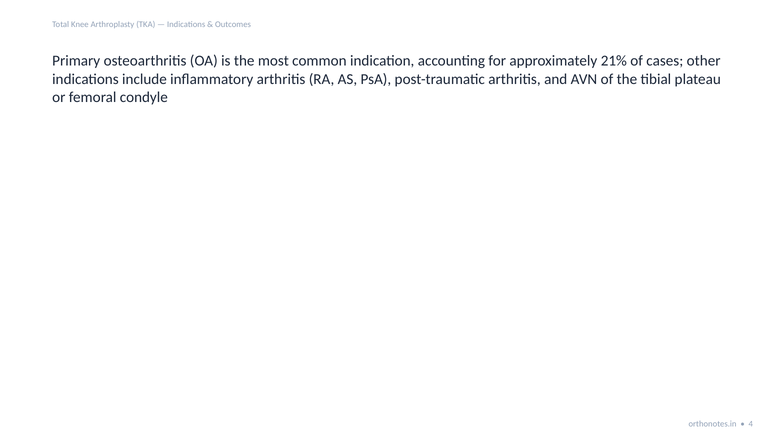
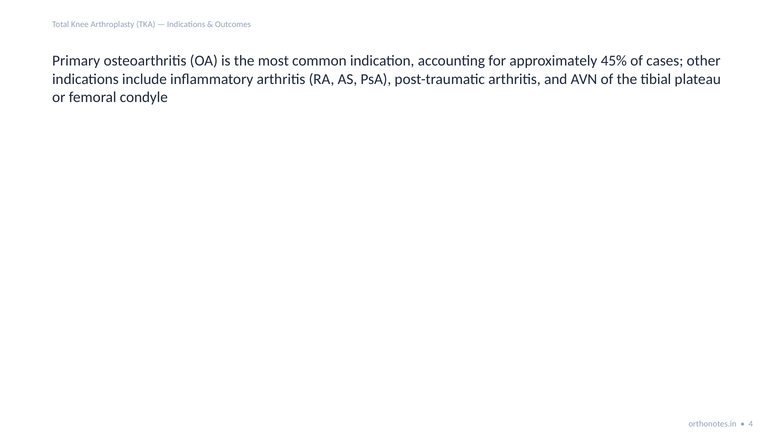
21%: 21% -> 45%
